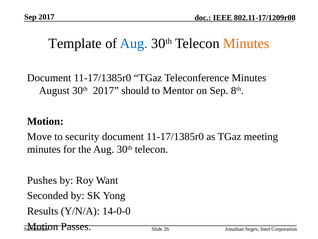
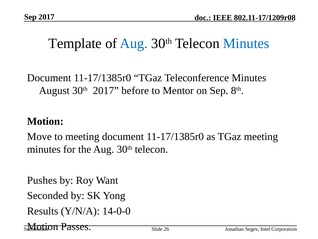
Minutes at (246, 43) colour: orange -> blue
should: should -> before
to security: security -> meeting
